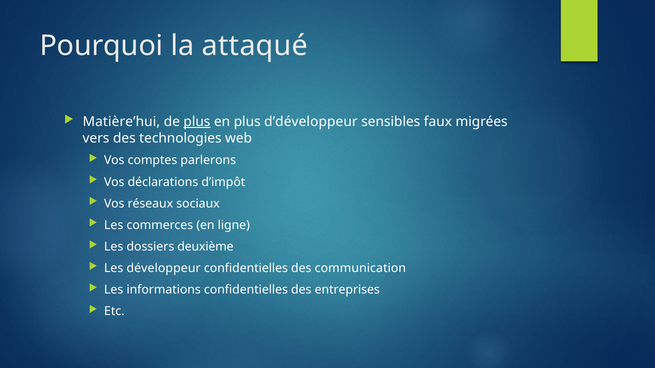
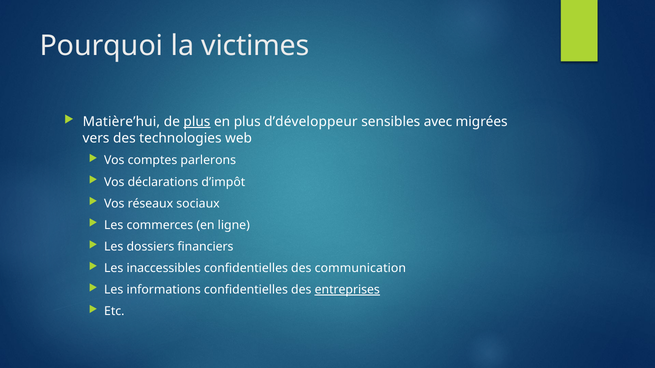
attaqué: attaqué -> victimes
faux: faux -> avec
deuxième: deuxième -> financiers
développeur: développeur -> inaccessibles
entreprises underline: none -> present
